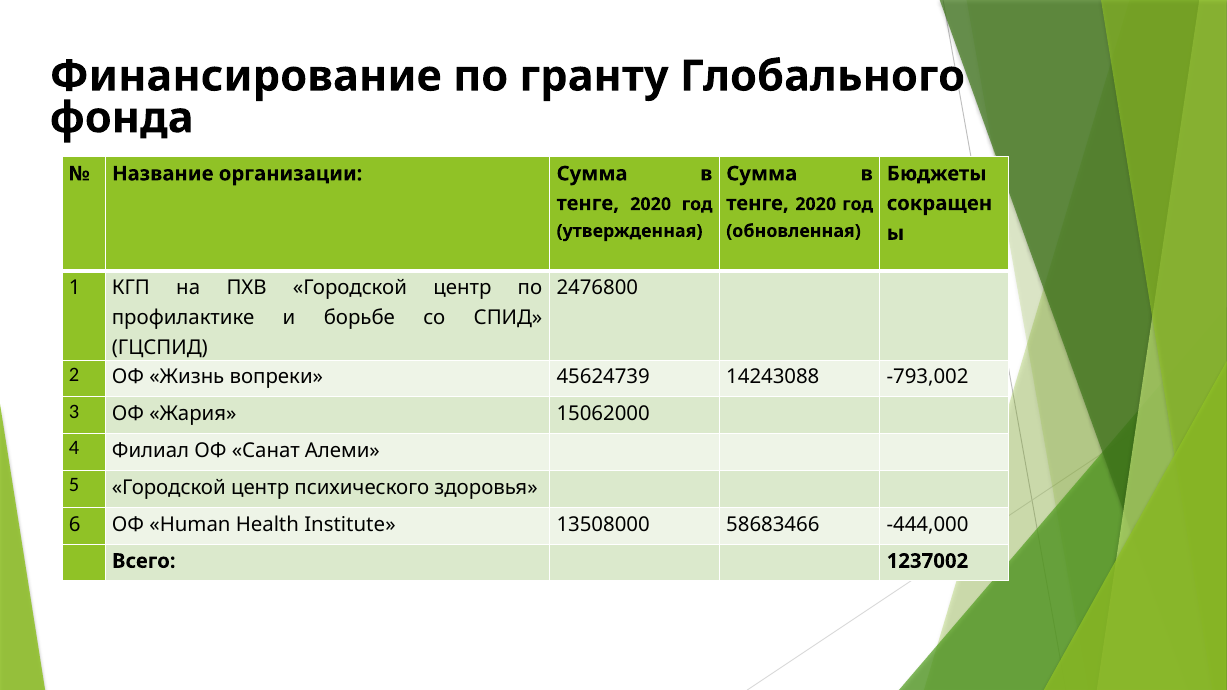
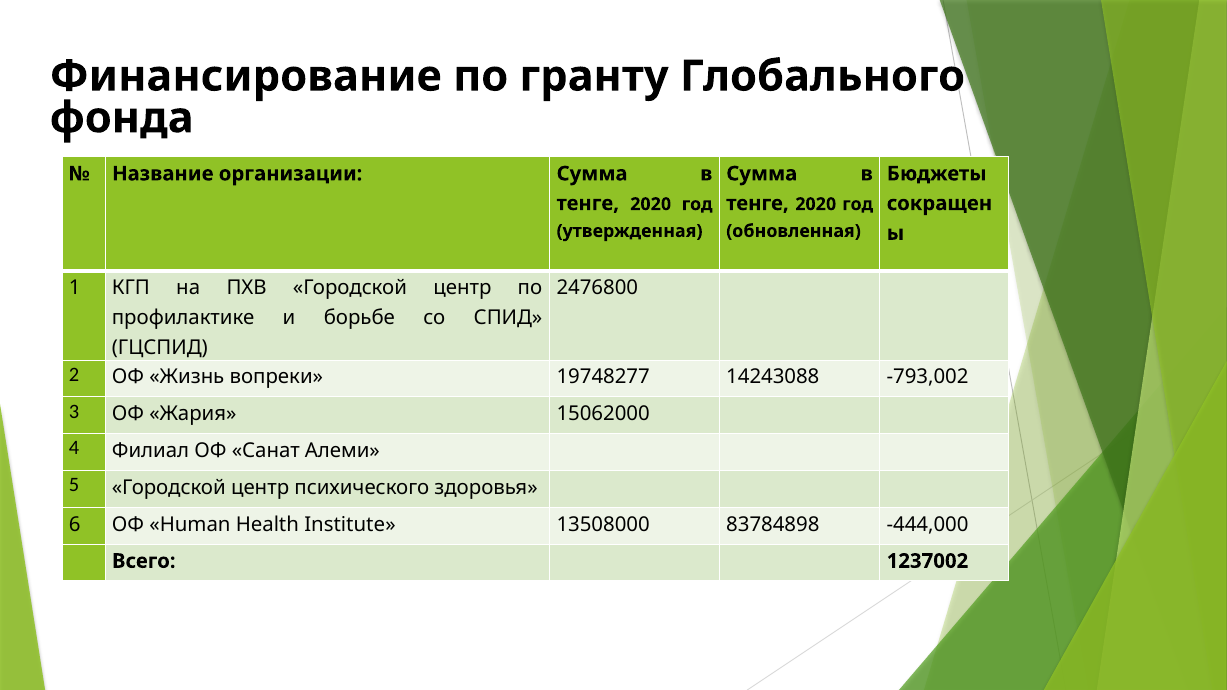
45624739: 45624739 -> 19748277
58683466: 58683466 -> 83784898
